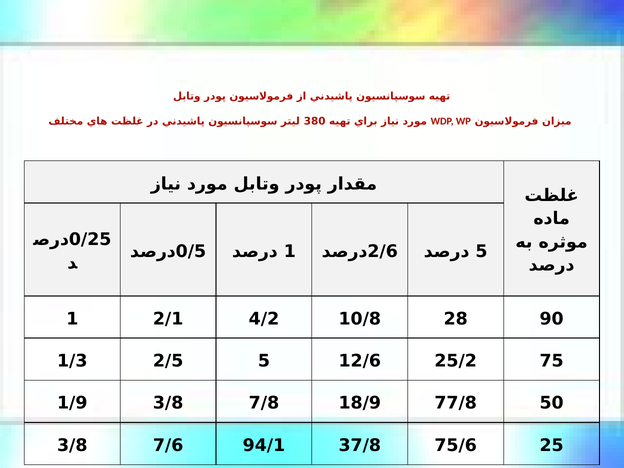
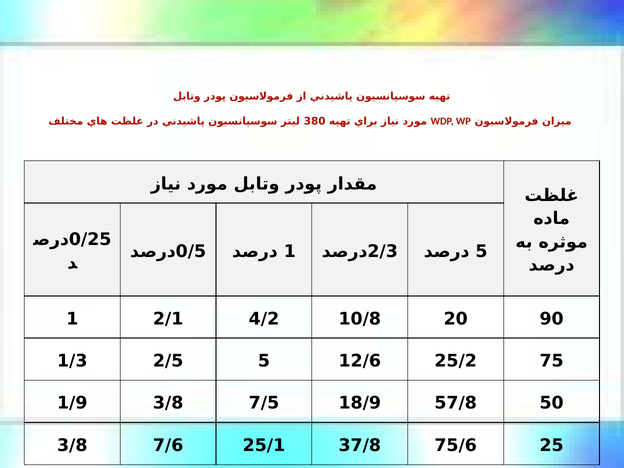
2/6: 2/6 -> 2/3
28: 28 -> 20
7/8: 7/8 -> 7/5
77/8: 77/8 -> 57/8
94/1: 94/1 -> 25/1
